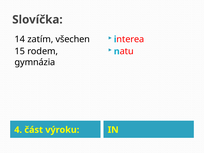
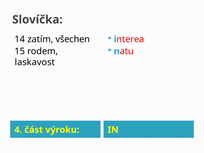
gymnázia: gymnázia -> laskavost
